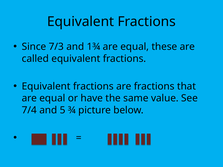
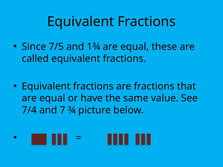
7/3: 7/3 -> 7/5
5: 5 -> 7
